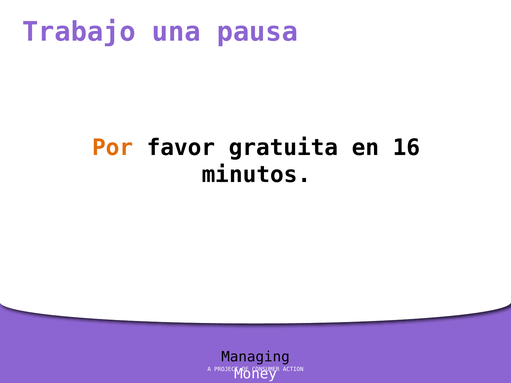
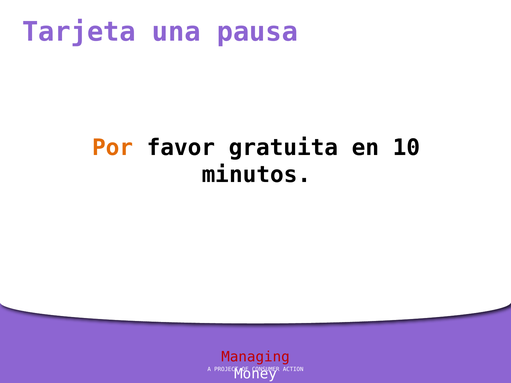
Trabajo: Trabajo -> Tarjeta
16: 16 -> 10
Managing colour: black -> red
